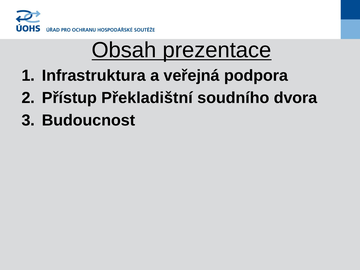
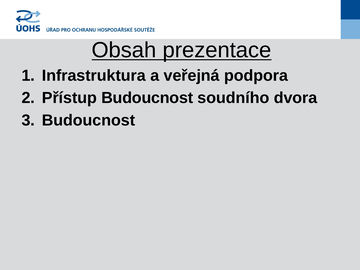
Přístup Překladištní: Překladištní -> Budoucnost
